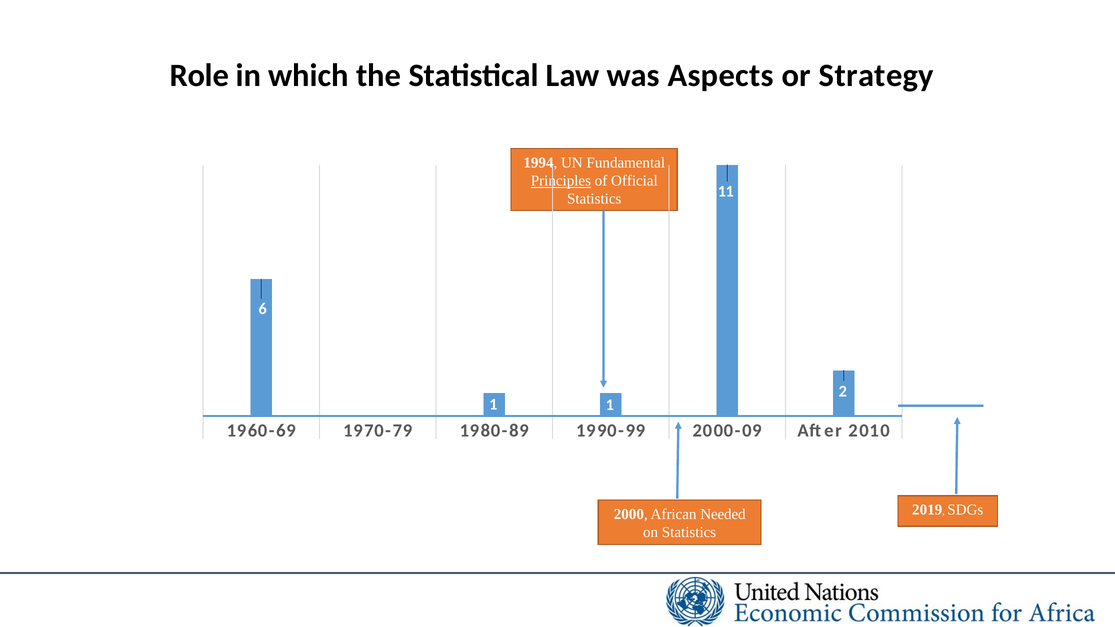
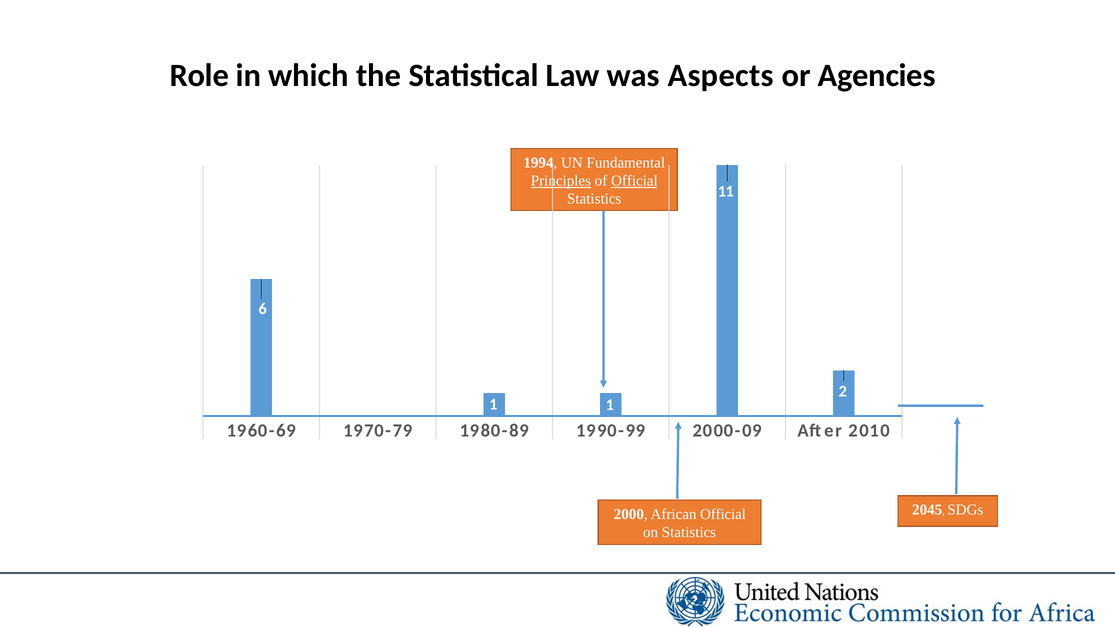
Strategy: Strategy -> Agencies
Official at (634, 181) underline: none -> present
2019: 2019 -> 2045
African Needed: Needed -> Official
